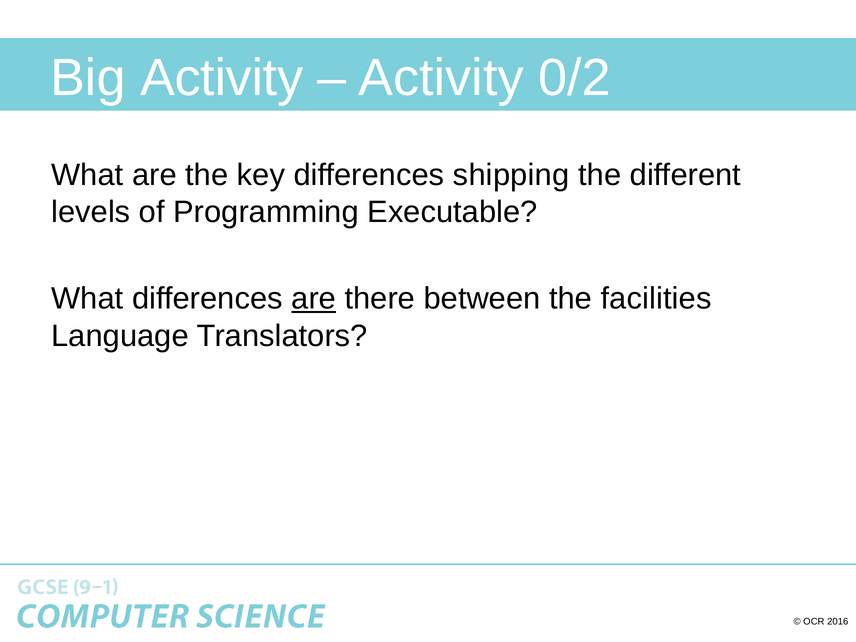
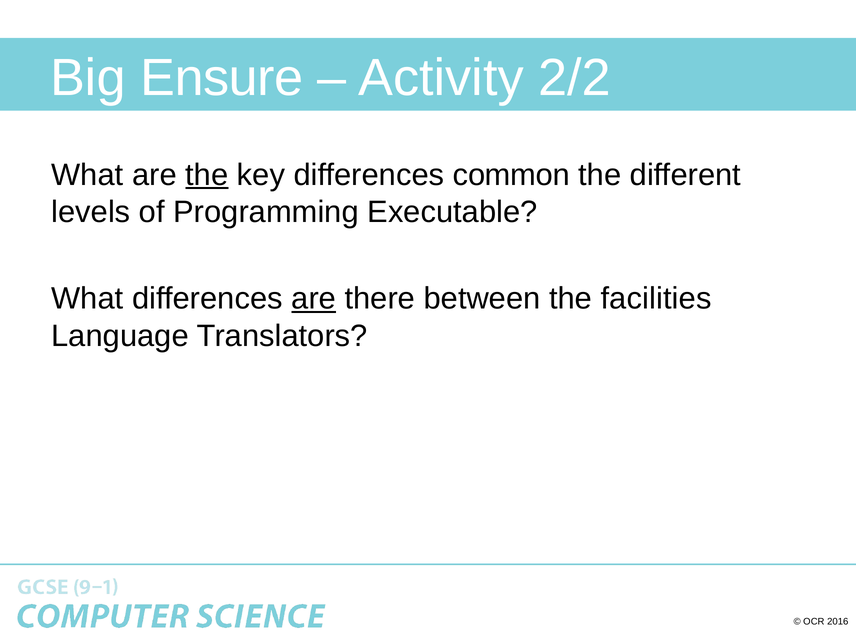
Big Activity: Activity -> Ensure
0/2: 0/2 -> 2/2
the at (207, 175) underline: none -> present
shipping: shipping -> common
